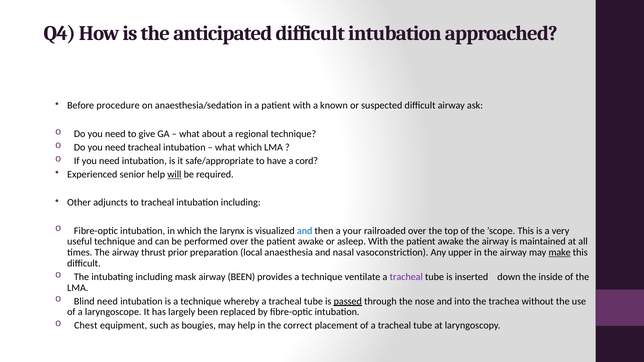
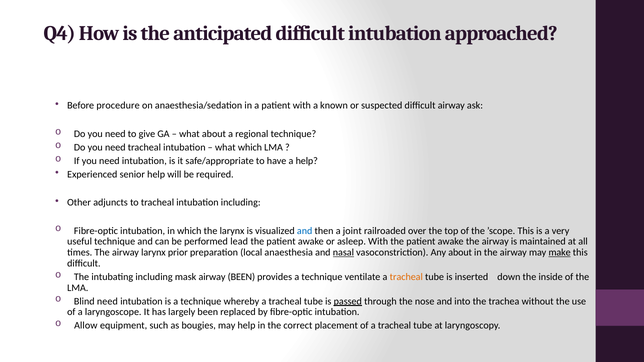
a cord: cord -> help
will underline: present -> none
your: your -> joint
performed over: over -> lead
airway thrust: thrust -> larynx
nasal underline: none -> present
Any upper: upper -> about
tracheal at (406, 277) colour: purple -> orange
Chest: Chest -> Allow
